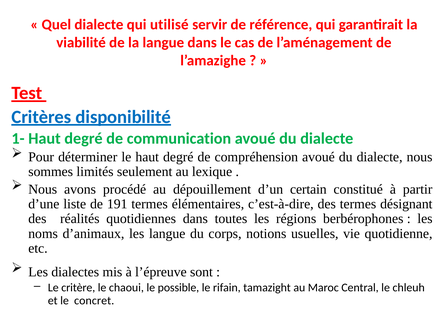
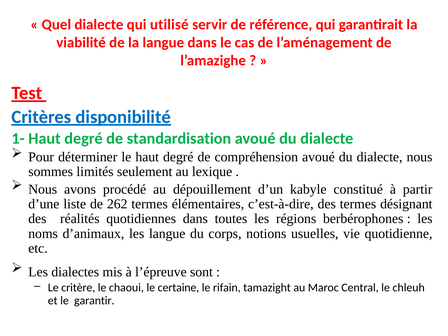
communication: communication -> standardisation
certain: certain -> kabyle
191: 191 -> 262
possible: possible -> certaine
concret: concret -> garantir
